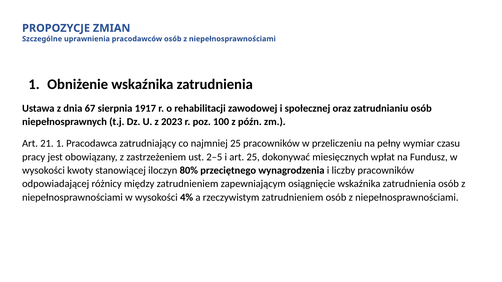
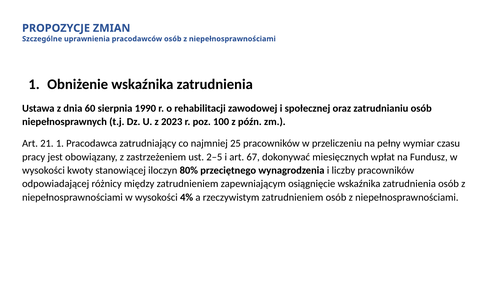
67: 67 -> 60
1917: 1917 -> 1990
art 25: 25 -> 67
